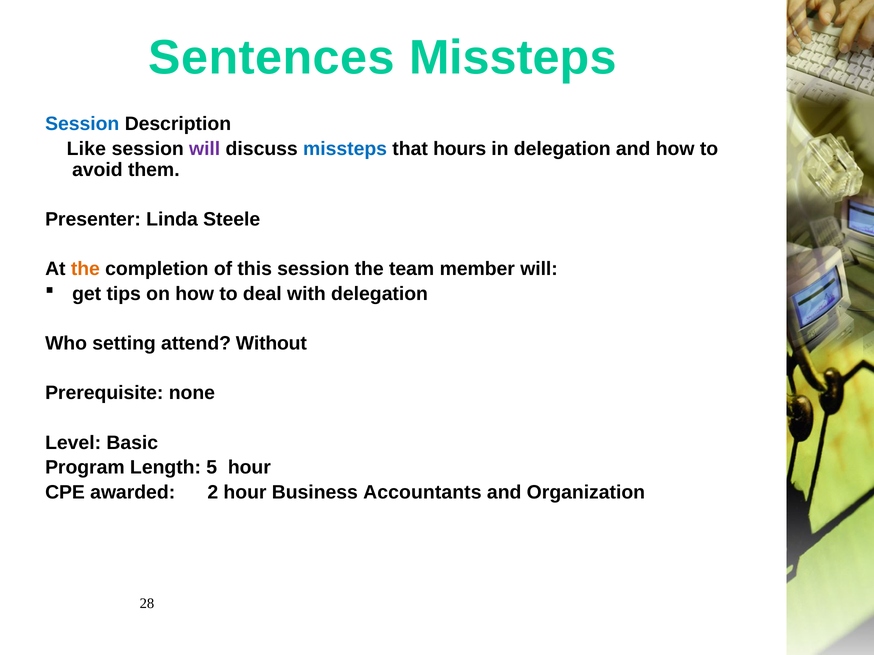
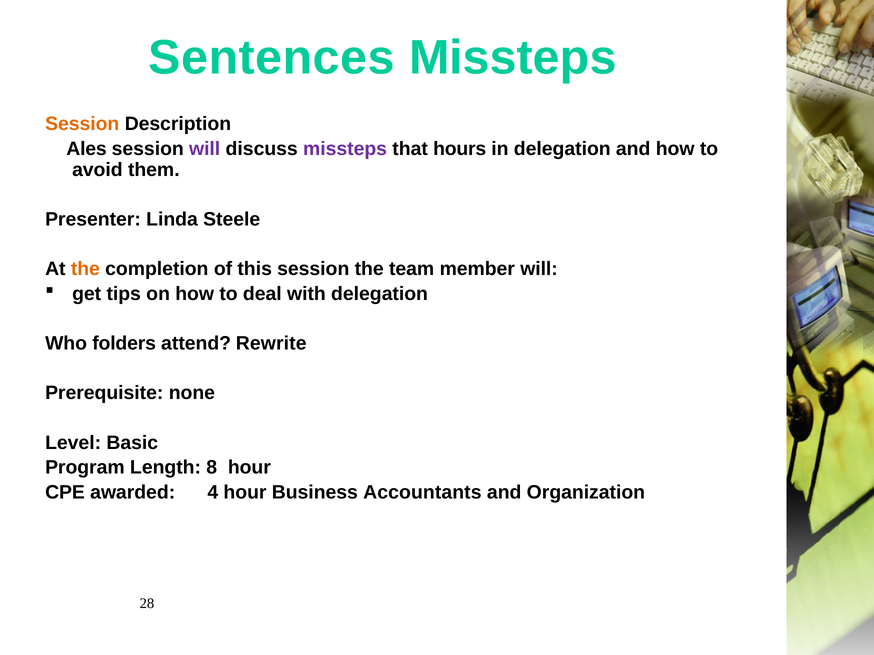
Session at (82, 124) colour: blue -> orange
Like: Like -> Ales
missteps at (345, 149) colour: blue -> purple
setting: setting -> folders
Without: Without -> Rewrite
5: 5 -> 8
2: 2 -> 4
